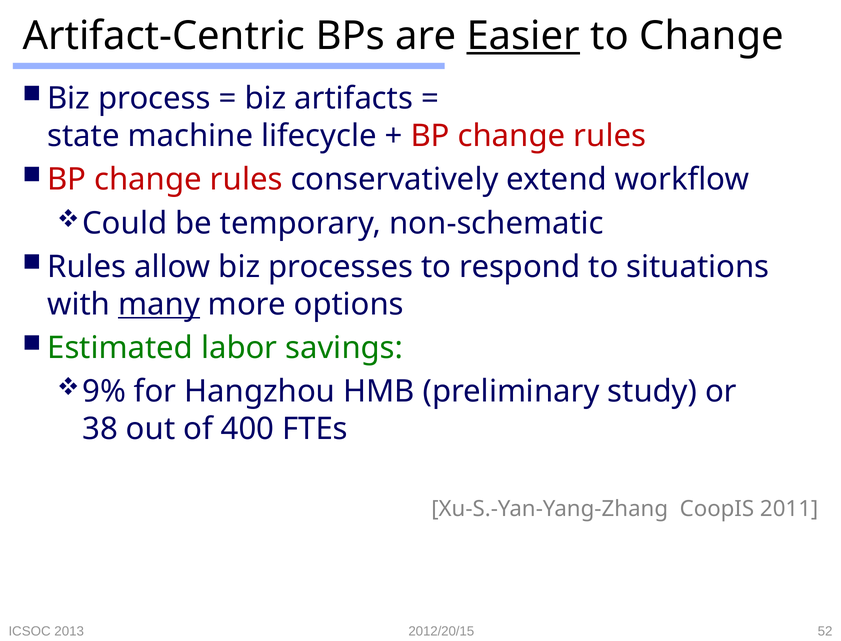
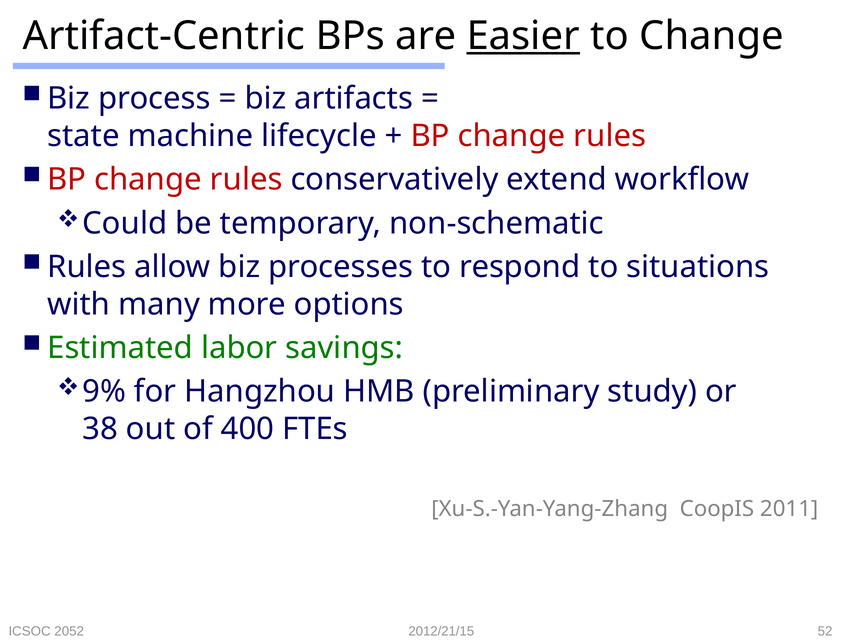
many underline: present -> none
2013: 2013 -> 2052
2012/20/15: 2012/20/15 -> 2012/21/15
